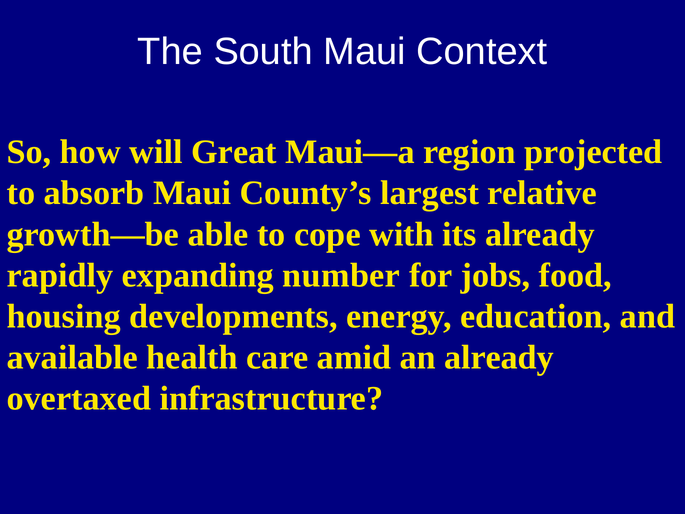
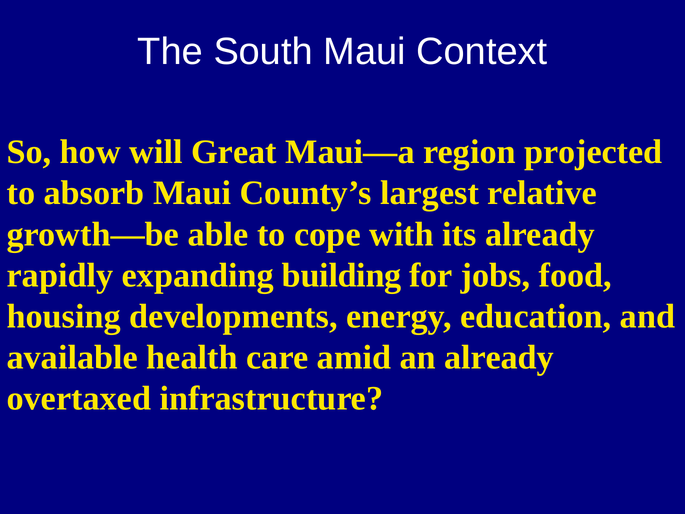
number: number -> building
